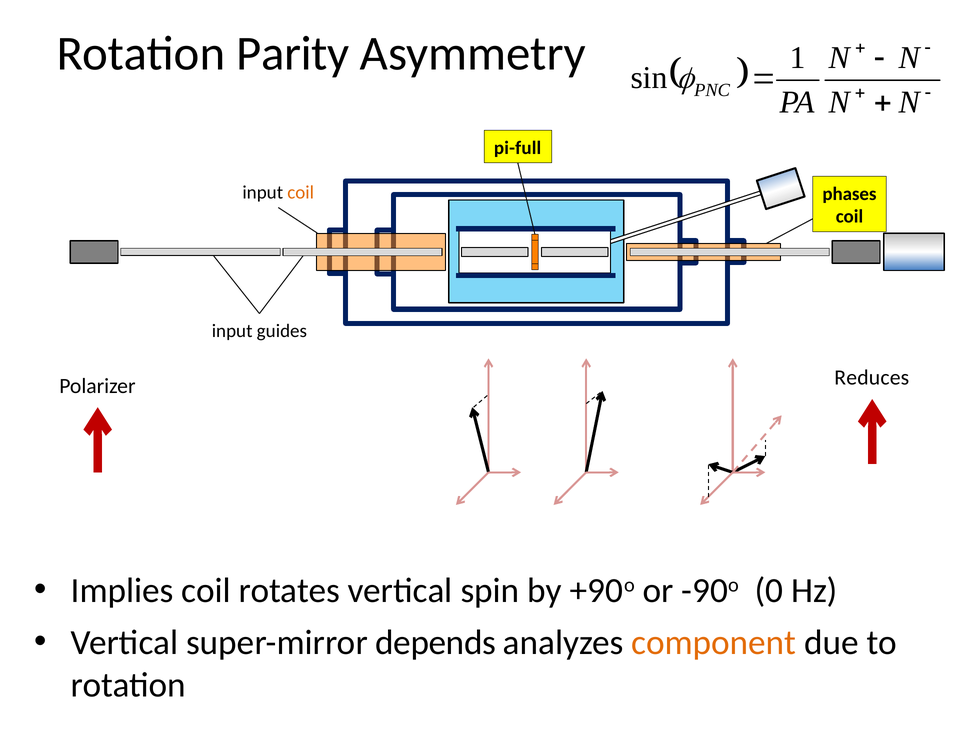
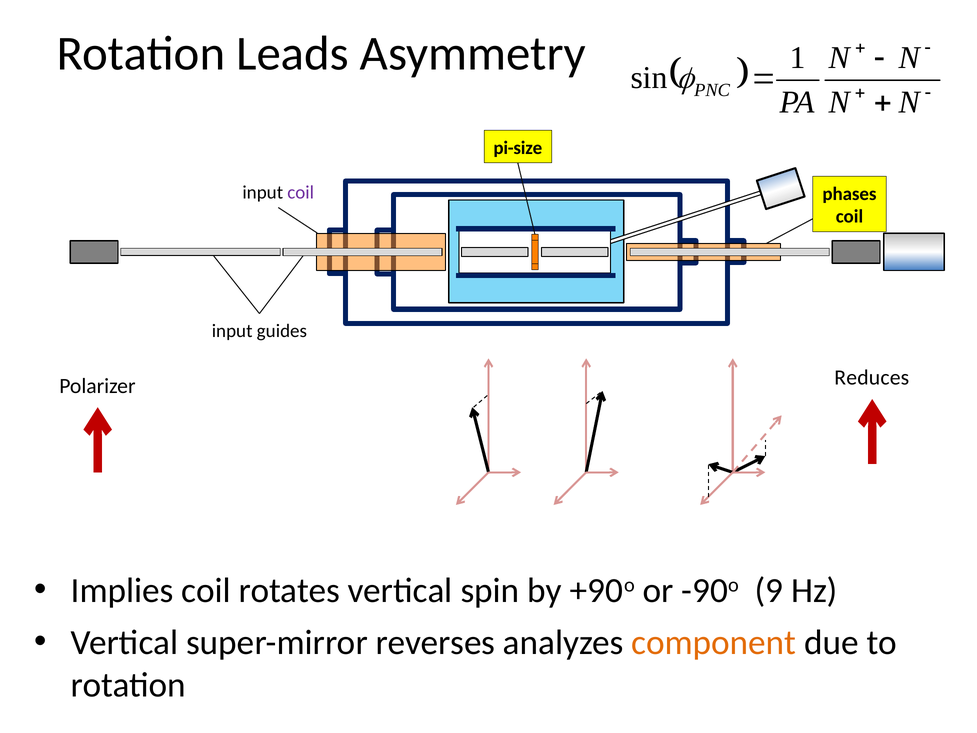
Parity: Parity -> Leads
pi-full: pi-full -> pi-size
coil at (301, 193) colour: orange -> purple
0: 0 -> 9
depends: depends -> reverses
